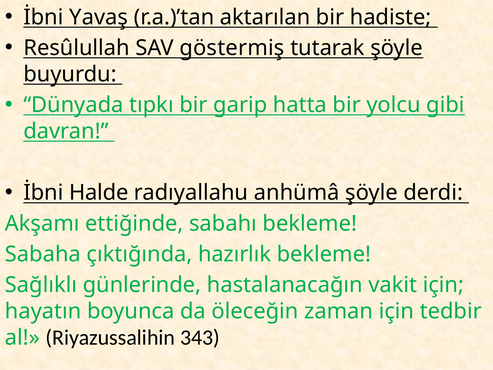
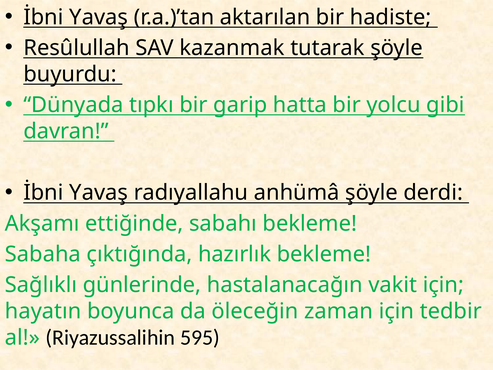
göstermiş: göstermiş -> kazanmak
Halde at (99, 193): Halde -> Yavaş
343: 343 -> 595
